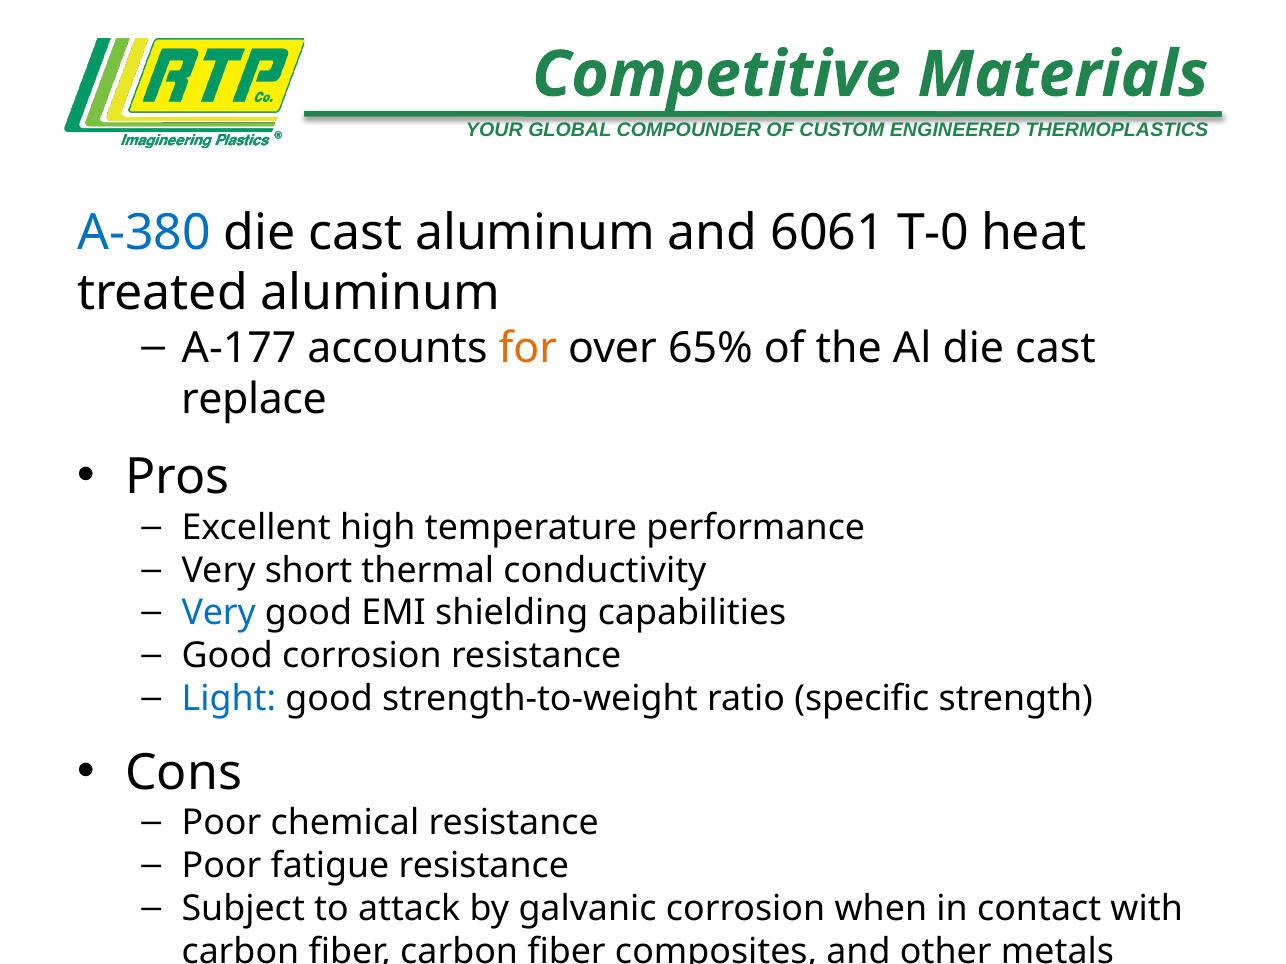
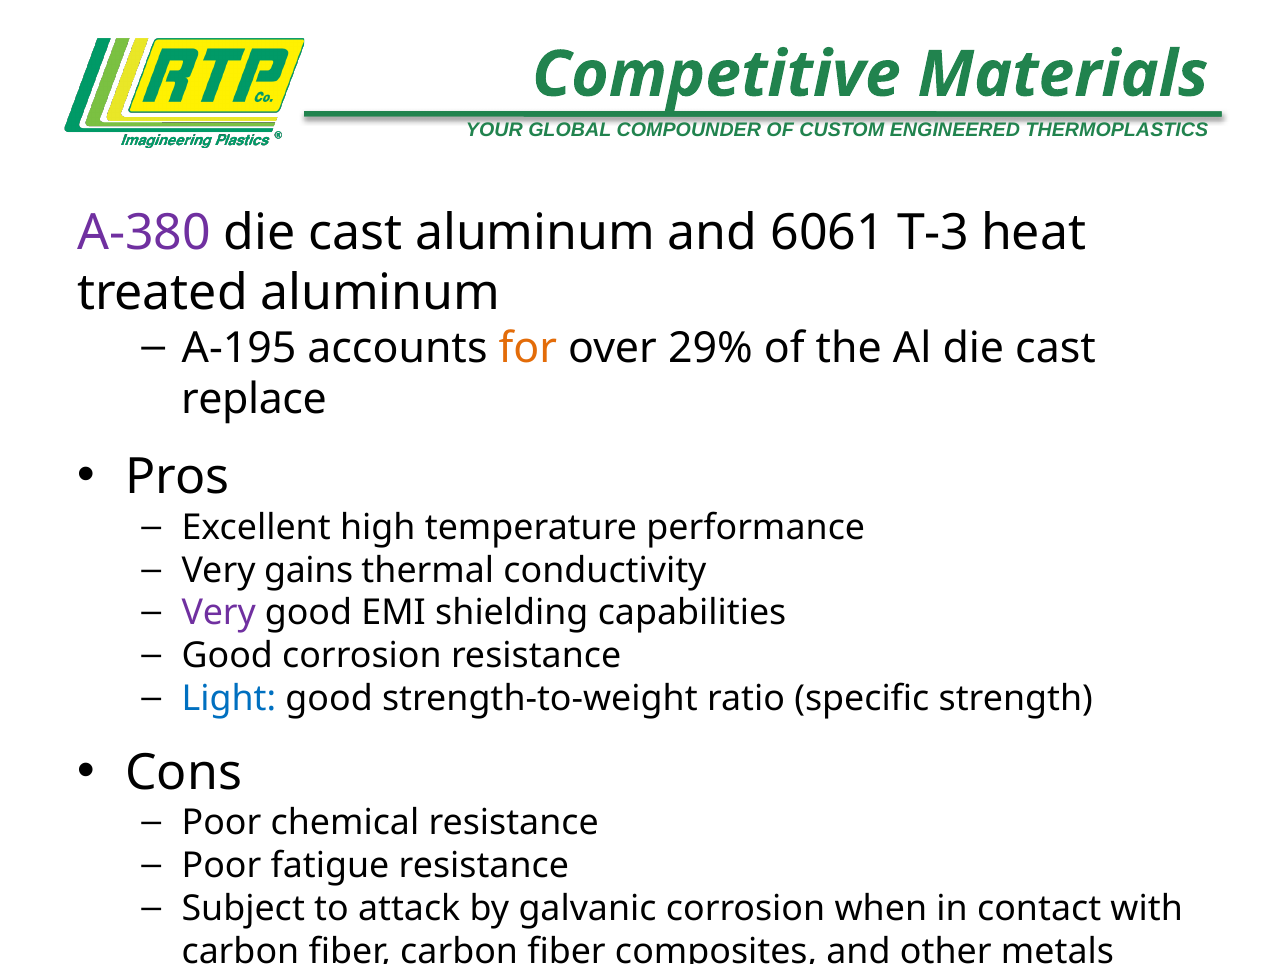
A-380 colour: blue -> purple
T-0: T-0 -> T-3
A-177: A-177 -> A-195
65%: 65% -> 29%
short: short -> gains
Very at (219, 613) colour: blue -> purple
